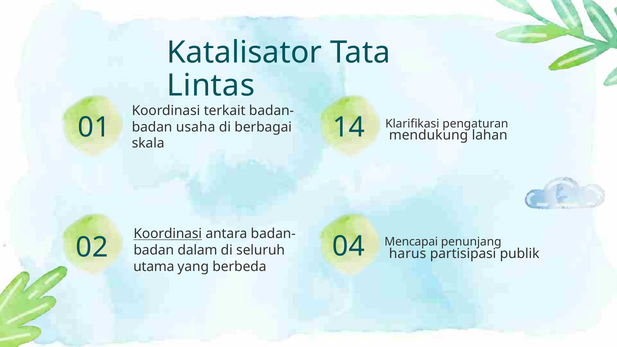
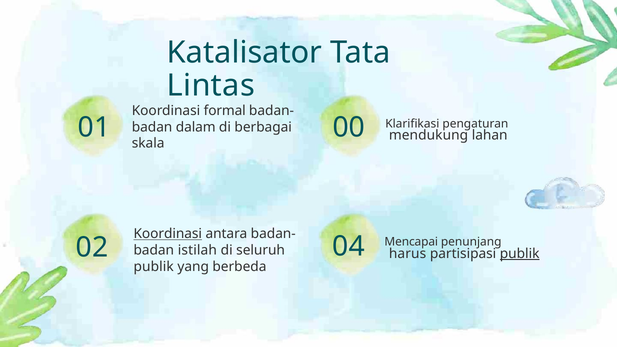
terkait: terkait -> formal
14: 14 -> 00
usaha: usaha -> dalam
dalam: dalam -> istilah
publik at (520, 254) underline: none -> present
utama at (154, 267): utama -> publik
